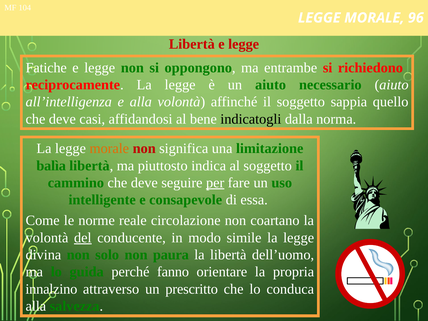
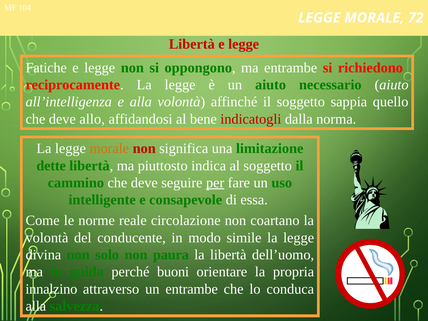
96: 96 -> 72
casi: casi -> allo
indicatogli colour: black -> red
balìa: balìa -> dette
del underline: present -> none
fanno: fanno -> buoni
un prescritto: prescritto -> entrambe
